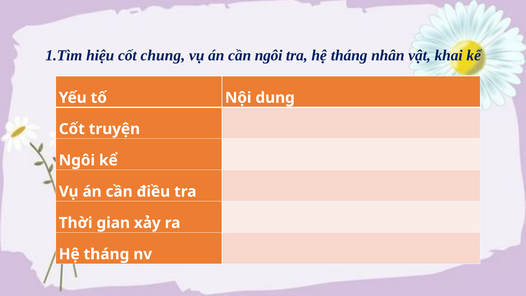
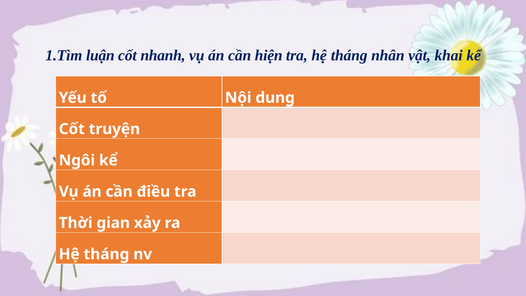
hiệu: hiệu -> luận
chung: chung -> nhanh
cần ngôi: ngôi -> hiện
